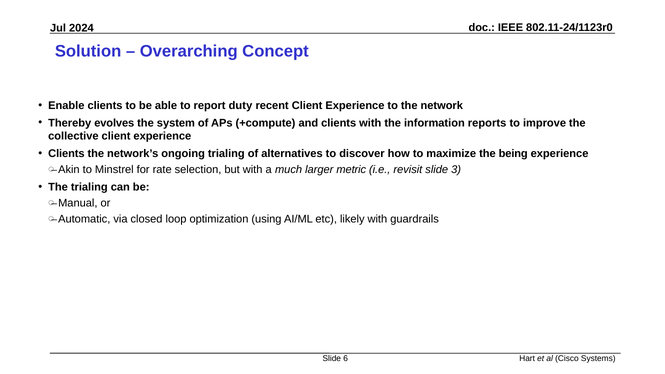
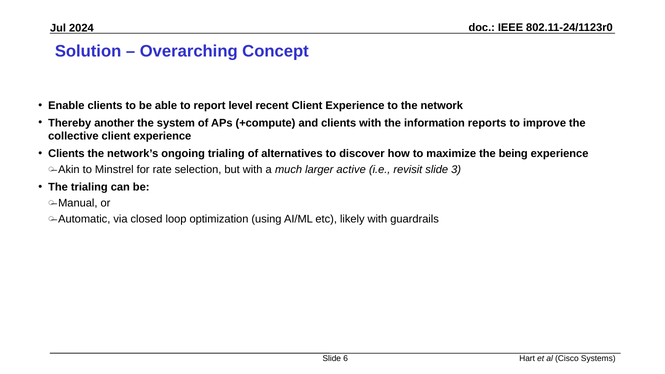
duty: duty -> level
evolves: evolves -> another
metric: metric -> active
